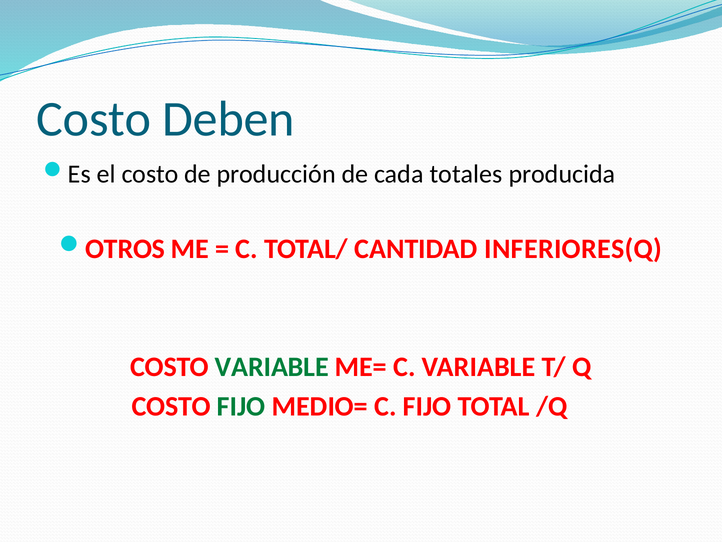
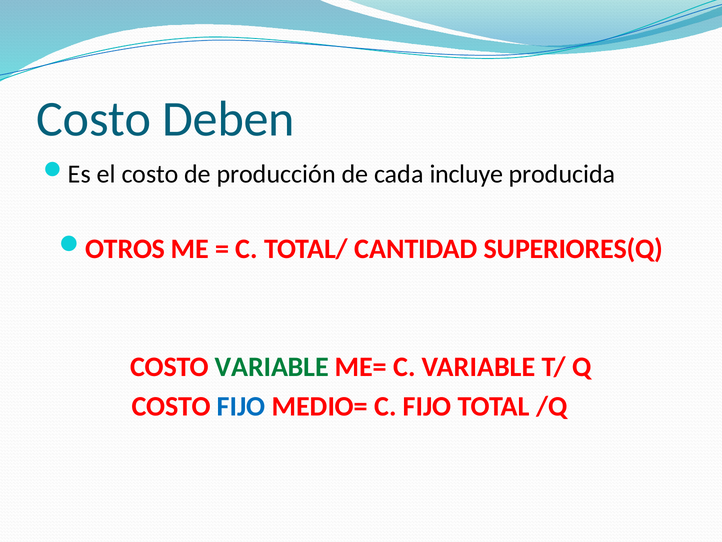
totales: totales -> incluye
INFERIORES(Q: INFERIORES(Q -> SUPERIORES(Q
FIJO at (241, 406) colour: green -> blue
